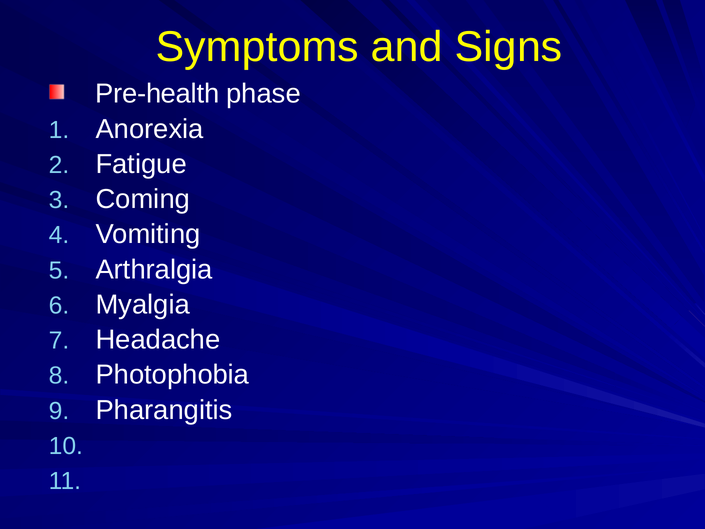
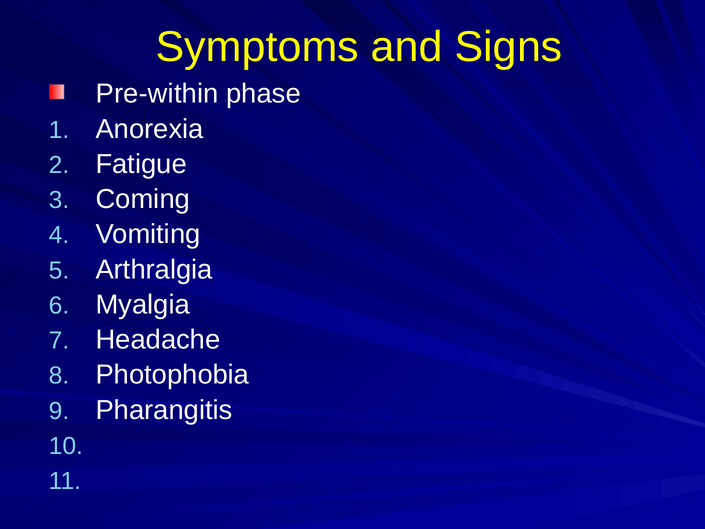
Pre-health: Pre-health -> Pre-within
